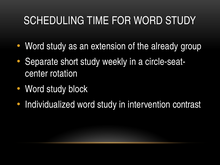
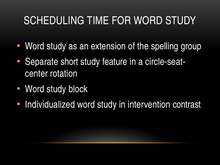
already: already -> spelling
weekly: weekly -> feature
